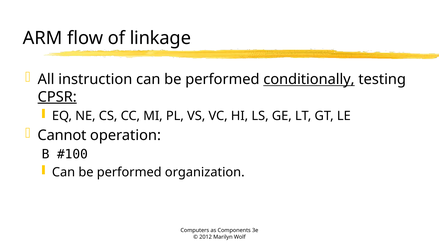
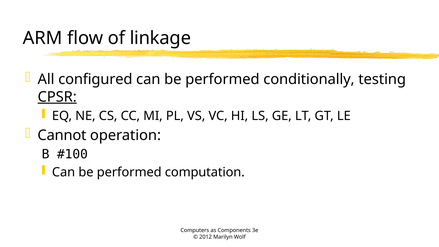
instruction: instruction -> configured
conditionally underline: present -> none
organization: organization -> computation
